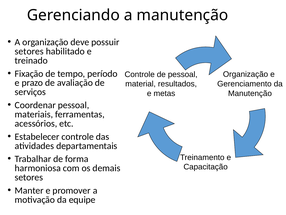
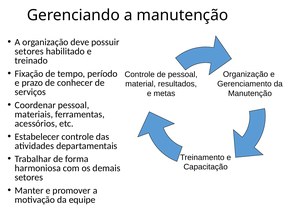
avaliação: avaliação -> conhecer
